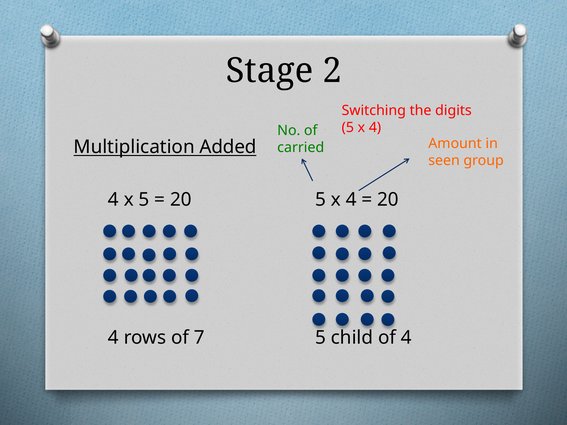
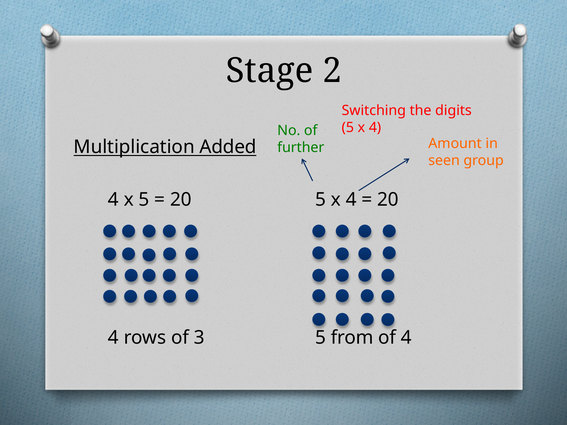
carried: carried -> further
7: 7 -> 3
child: child -> from
